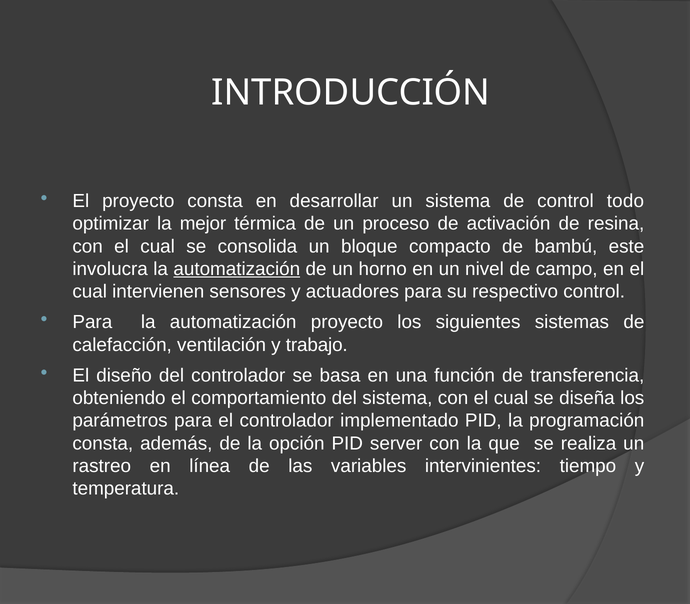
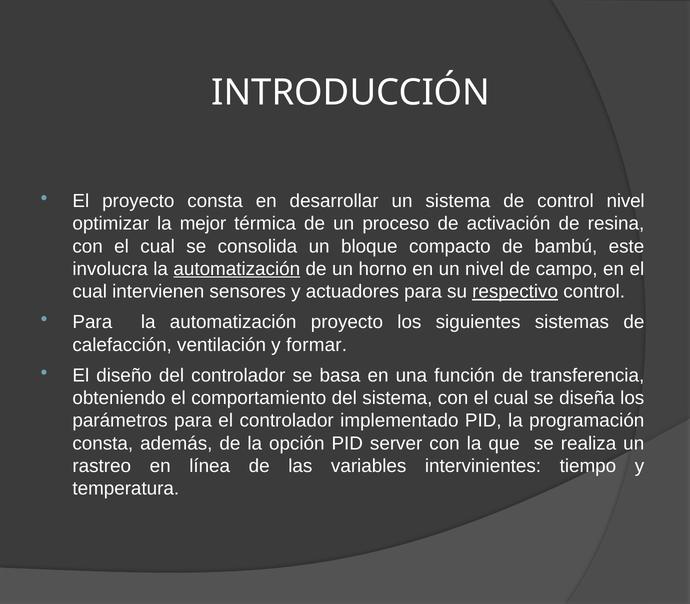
control todo: todo -> nivel
respectivo underline: none -> present
trabajo: trabajo -> formar
